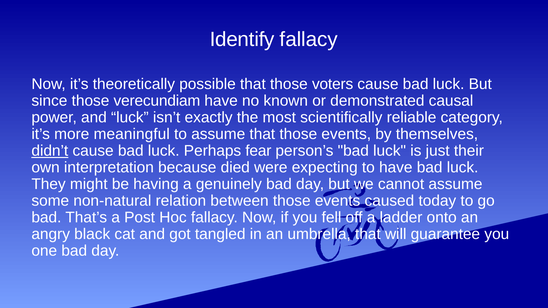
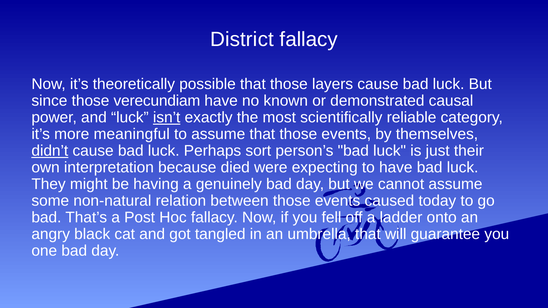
Identify: Identify -> District
voters: voters -> layers
isn’t underline: none -> present
fear: fear -> sort
